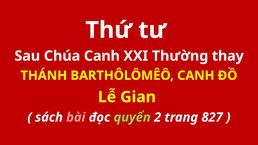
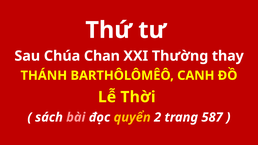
Chúa Canh: Canh -> Chan
Gian: Gian -> Thời
quyển colour: light green -> yellow
827: 827 -> 587
